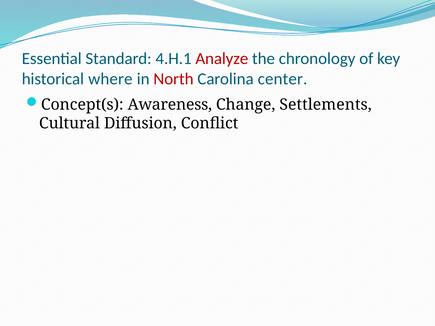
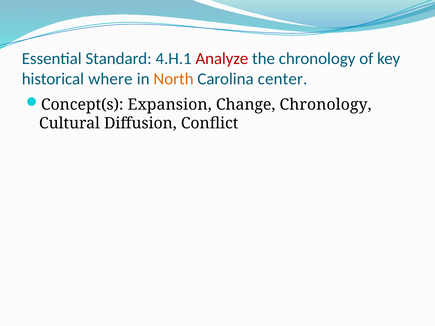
North colour: red -> orange
Awareness: Awareness -> Expansion
Change Settlements: Settlements -> Chronology
